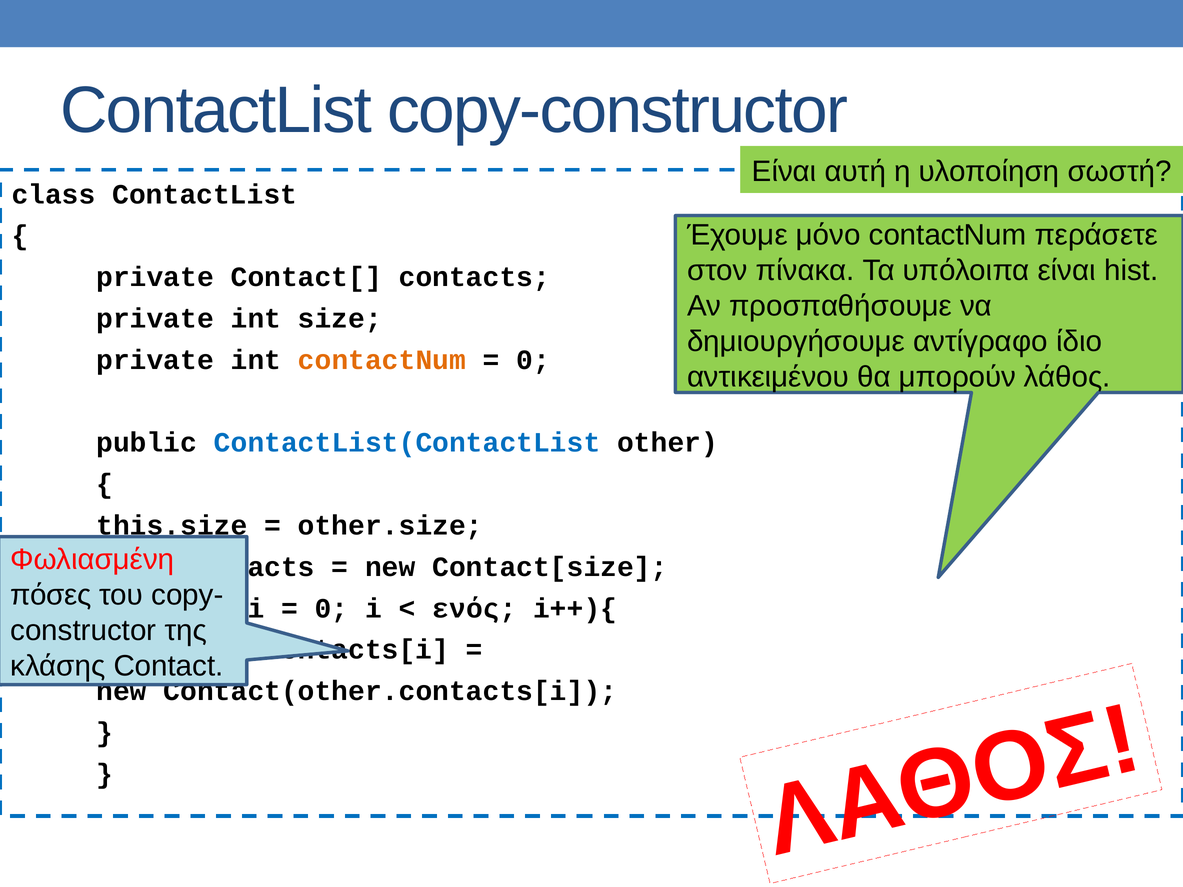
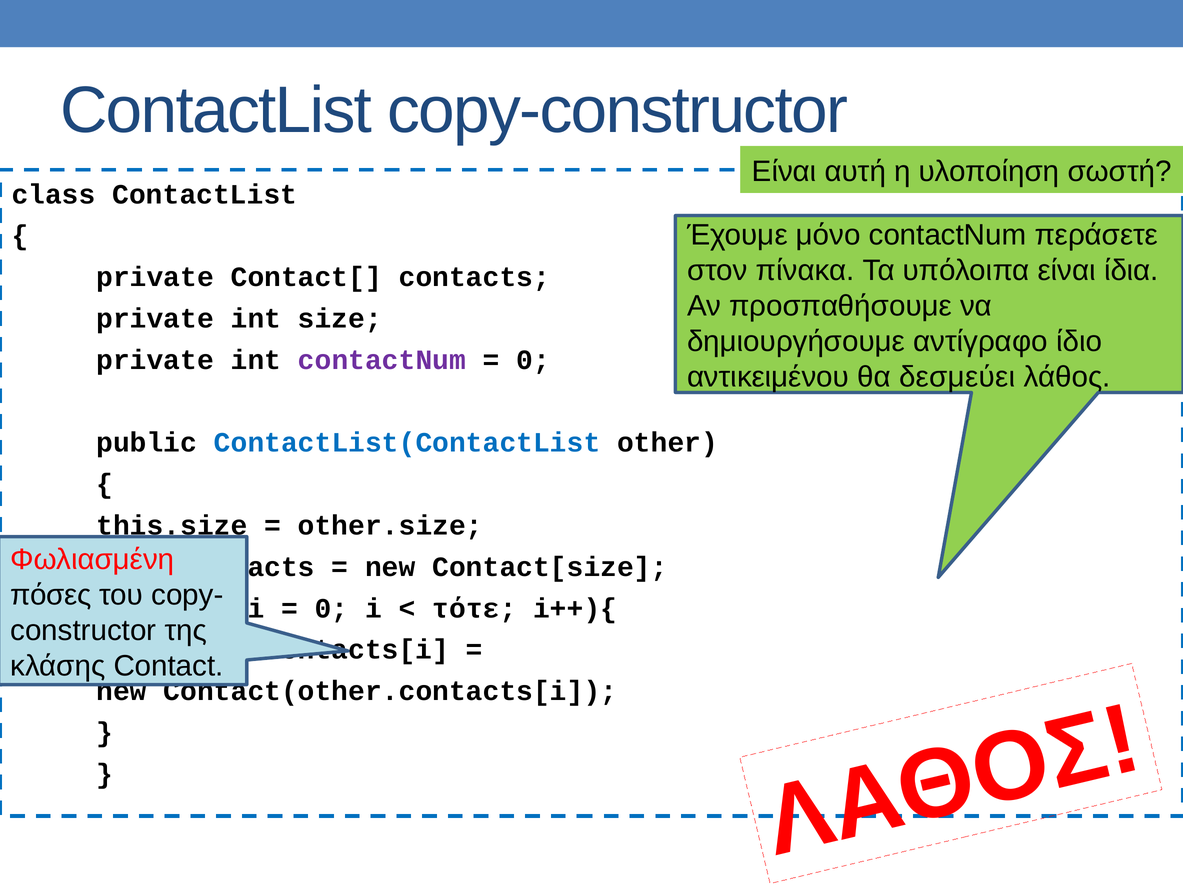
hist: hist -> ίδια
contactNum at (382, 360) colour: orange -> purple
μπορούν: μπορούν -> δεσμεύει
ενός: ενός -> τότε
